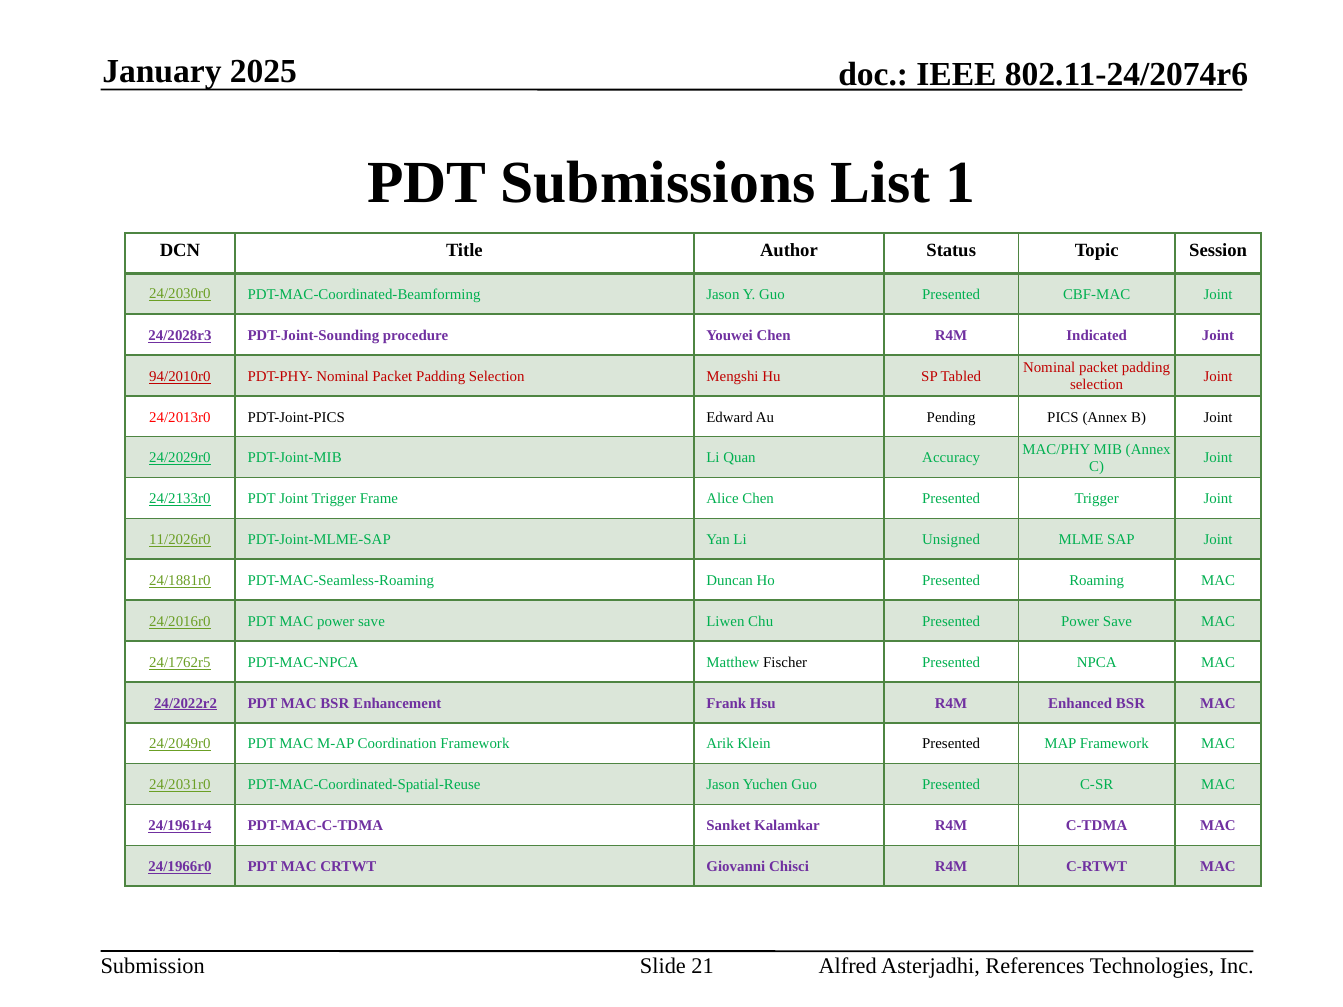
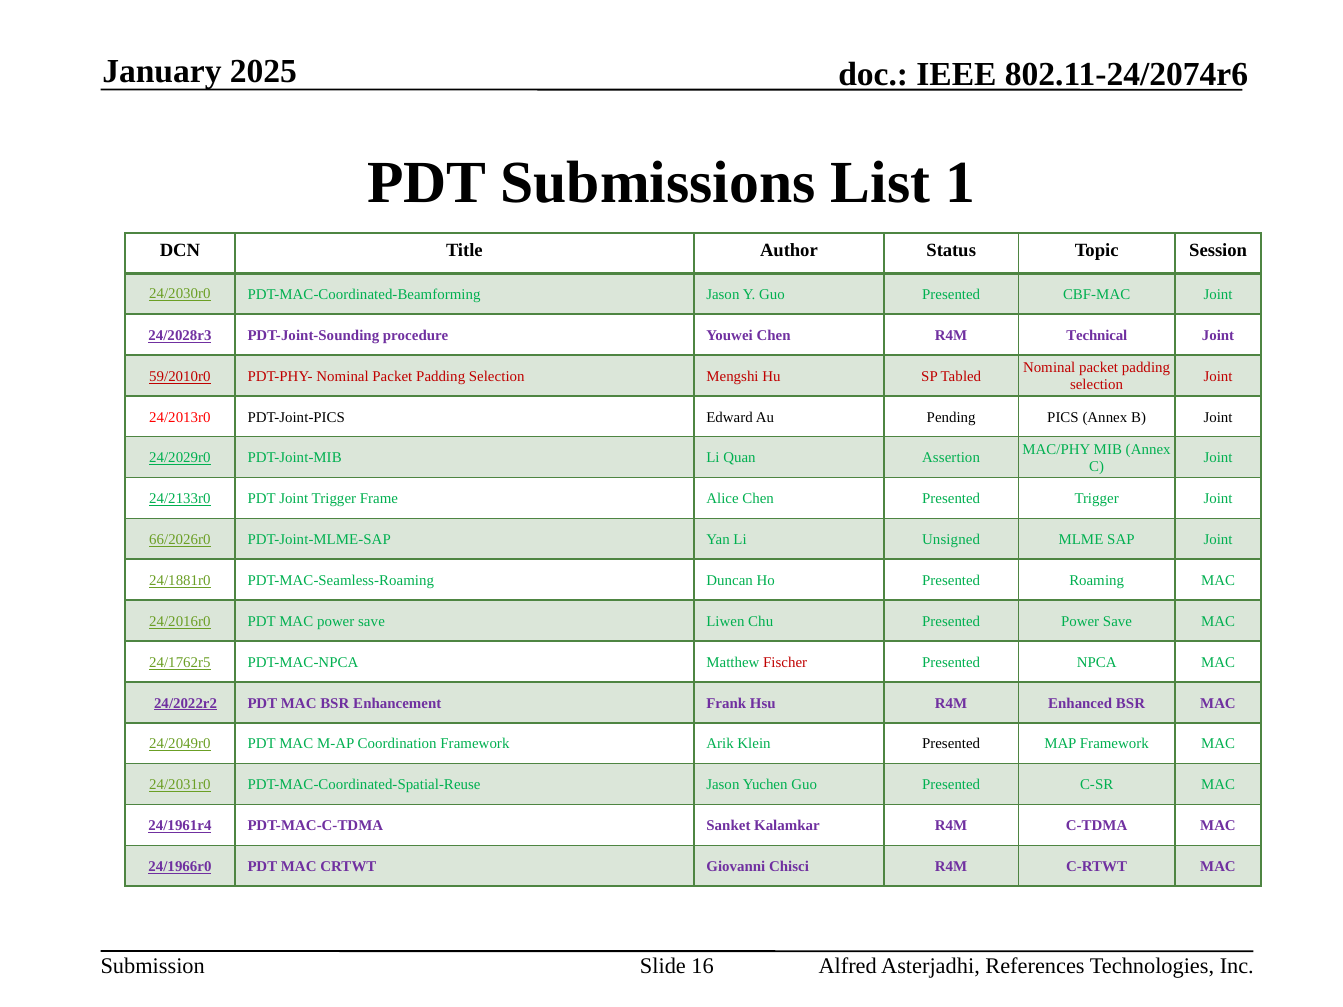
Indicated: Indicated -> Technical
94/2010r0: 94/2010r0 -> 59/2010r0
Accuracy: Accuracy -> Assertion
11/2026r0: 11/2026r0 -> 66/2026r0
Fischer colour: black -> red
21: 21 -> 16
